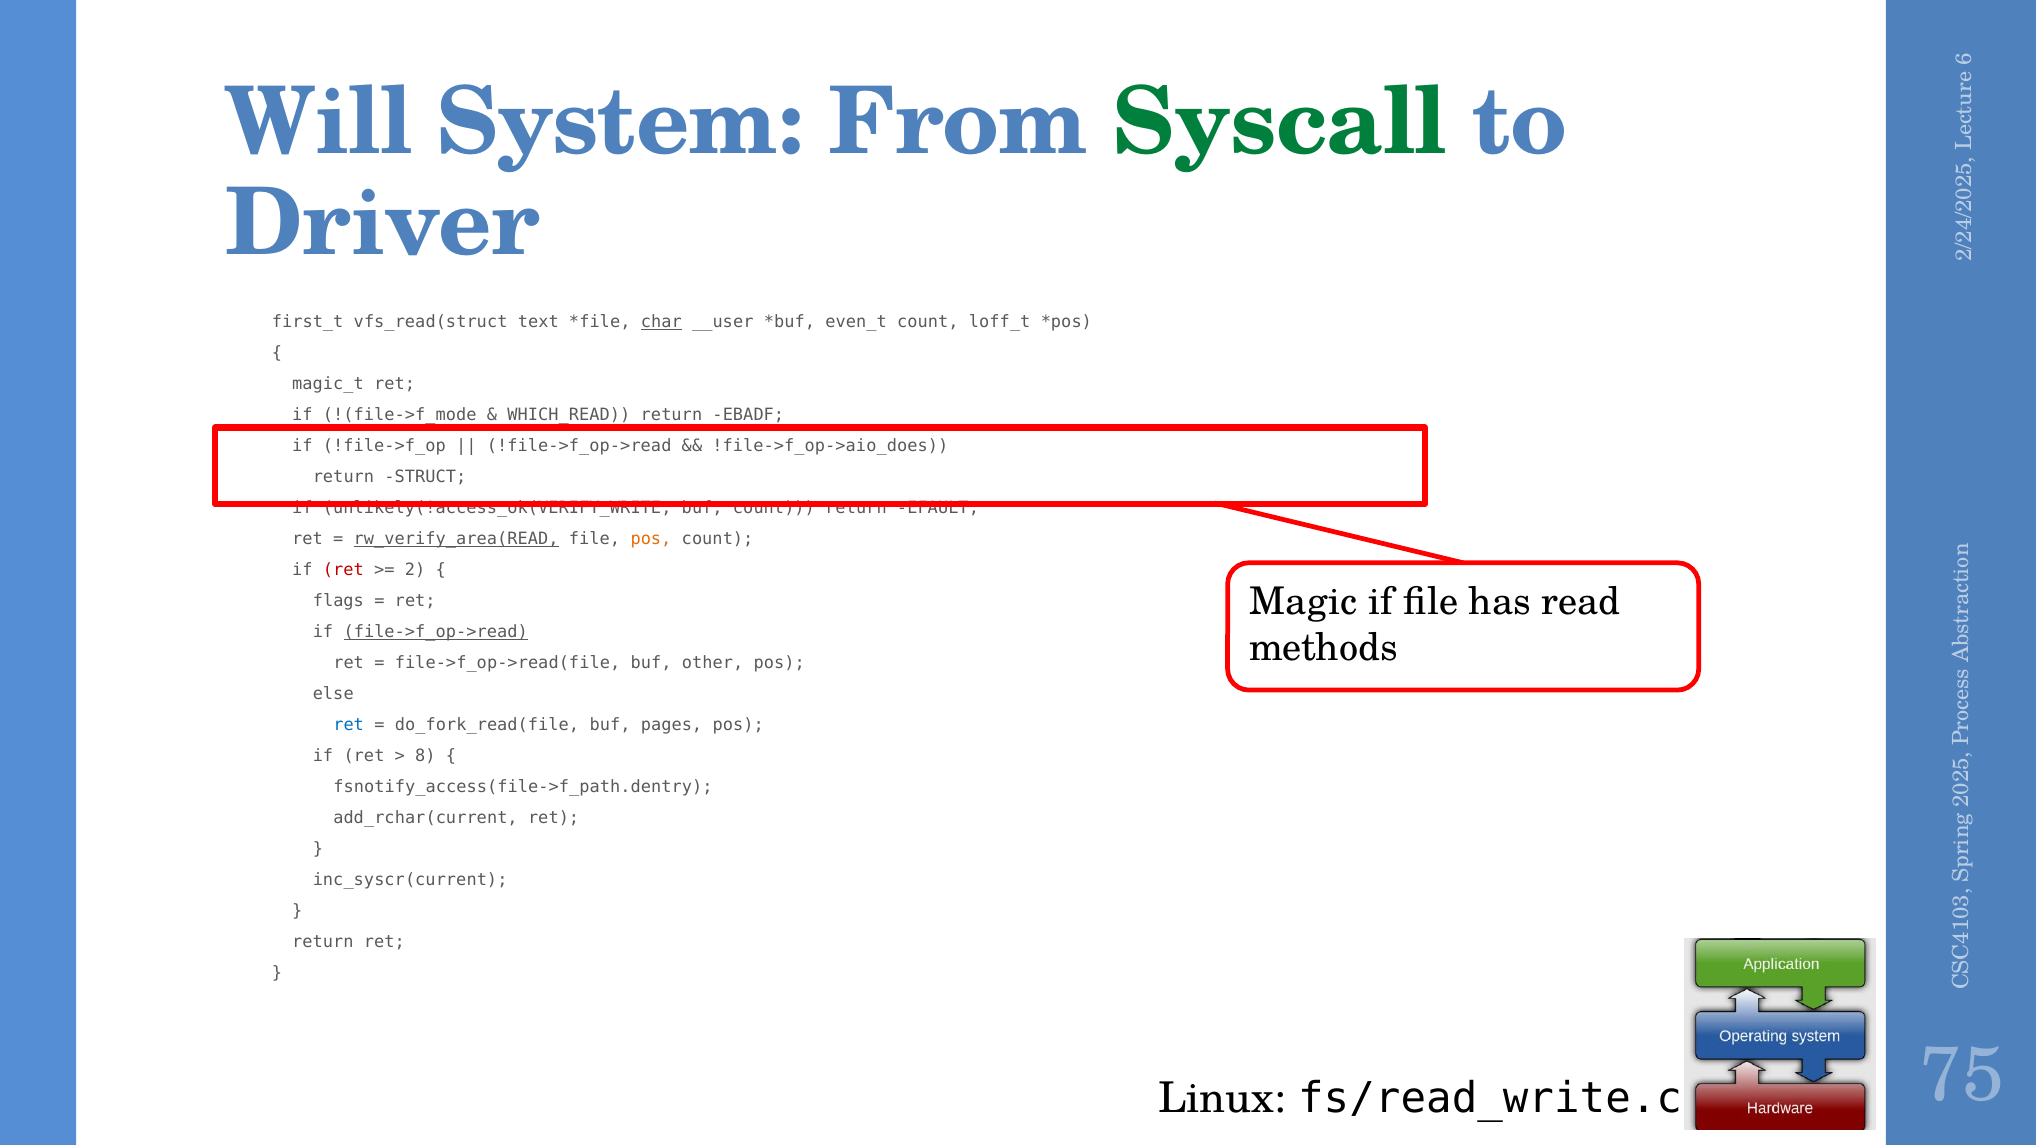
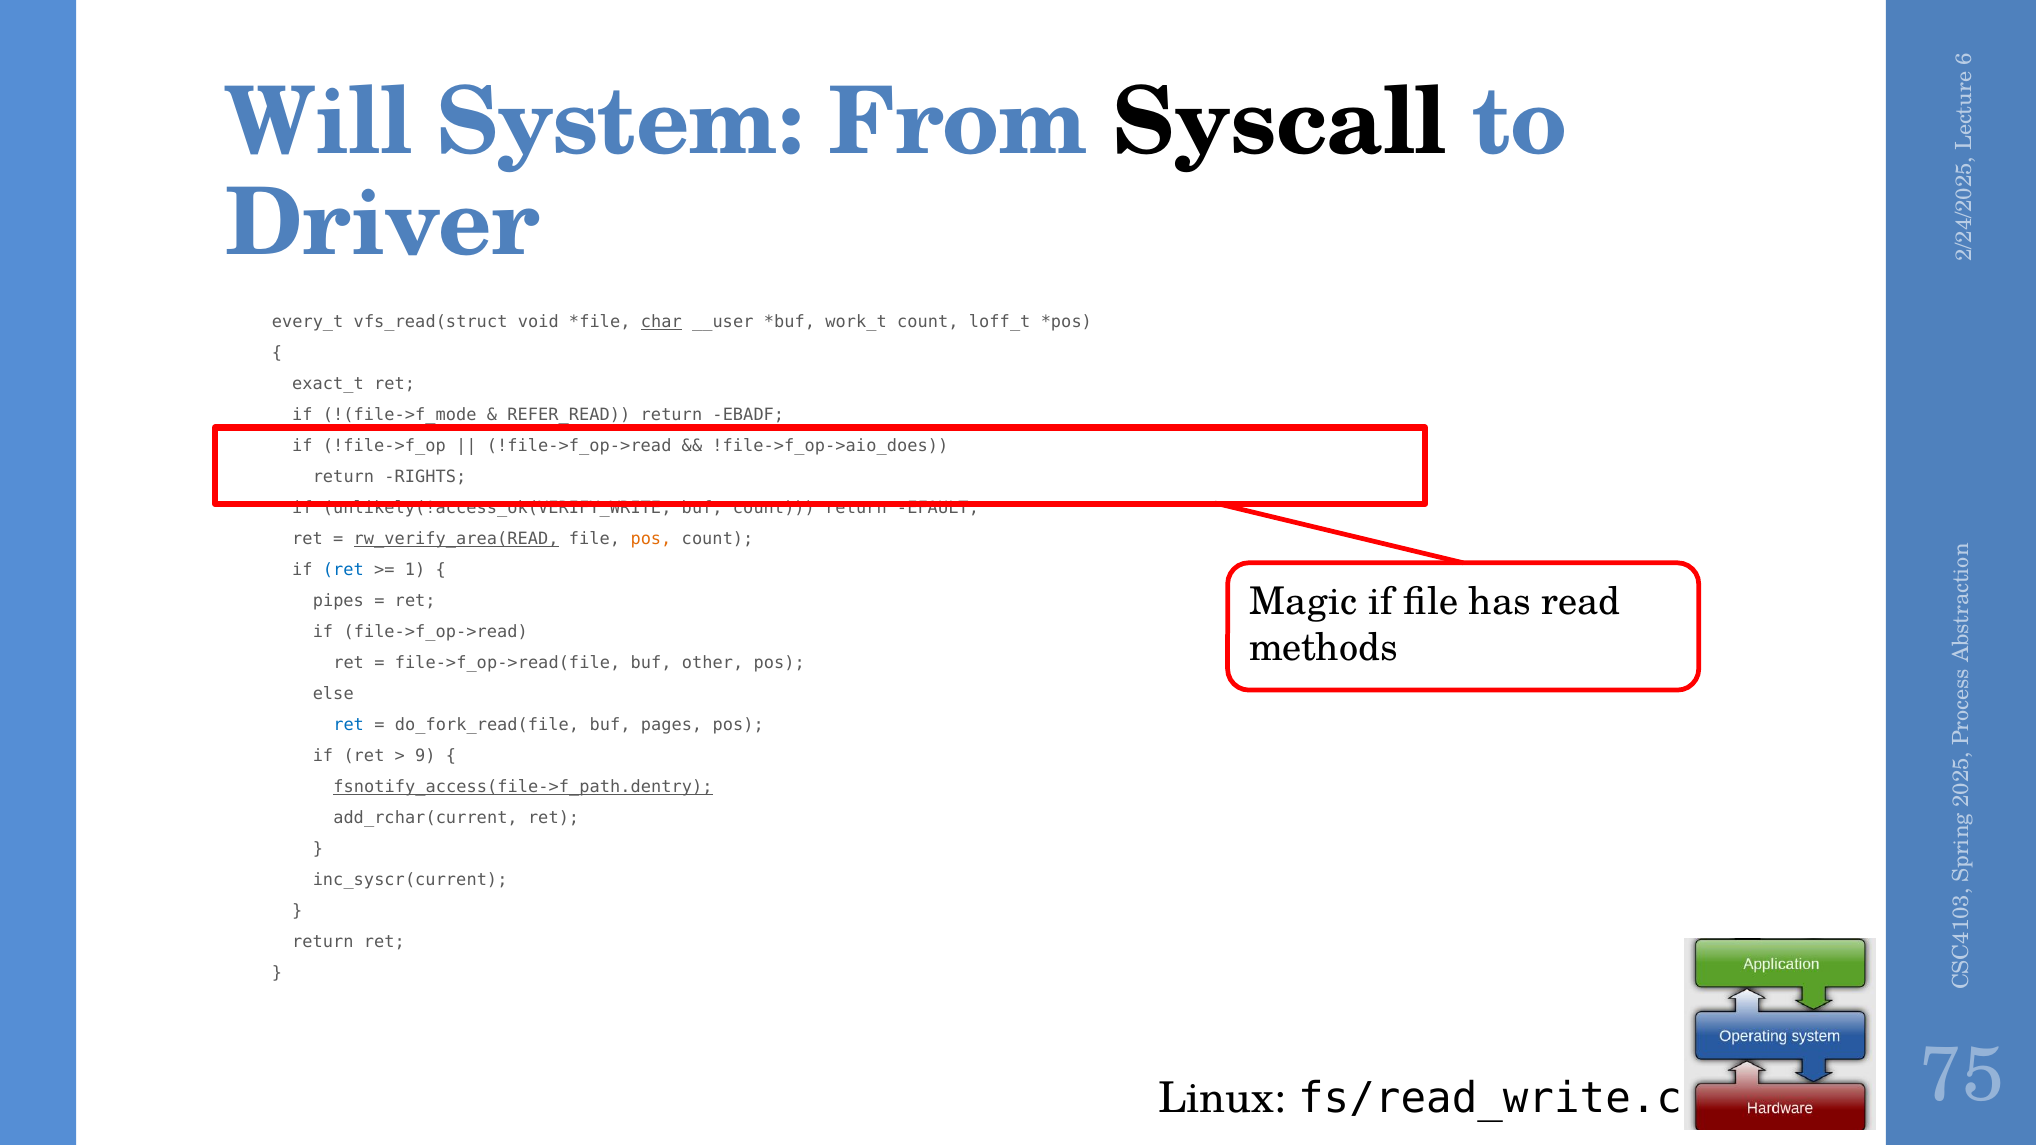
Syscall colour: green -> black
first_t: first_t -> every_t
text: text -> void
even_t: even_t -> work_t
magic_t: magic_t -> exact_t
WHICH_READ: WHICH_READ -> REFER_READ
STRUCT: STRUCT -> RIGHTS
ret at (343, 570) colour: red -> blue
2 at (415, 570): 2 -> 1
flags: flags -> pipes
file->f_op->read underline: present -> none
8: 8 -> 9
fsnotify_access(file->f_path.dentry underline: none -> present
